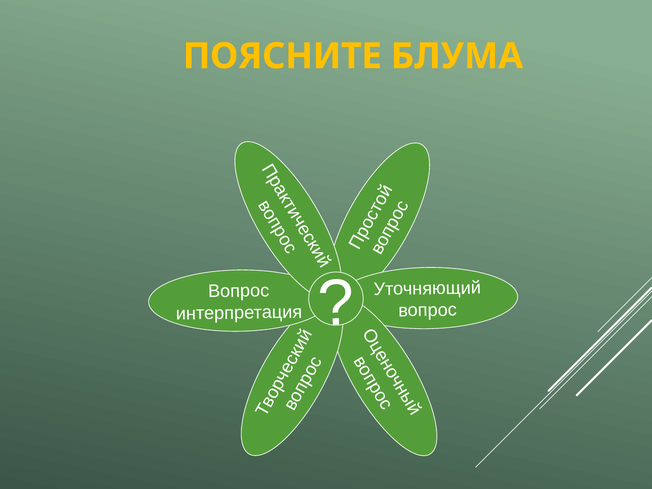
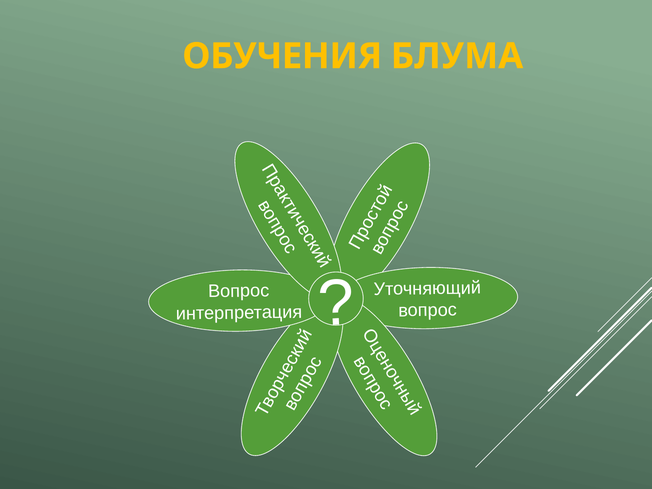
ПОЯСНИТЕ: ПОЯСНИТЕ -> ОБУЧЕНИЯ
